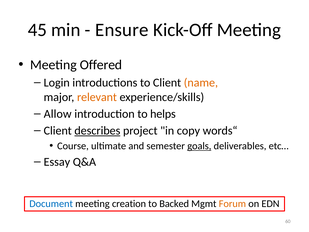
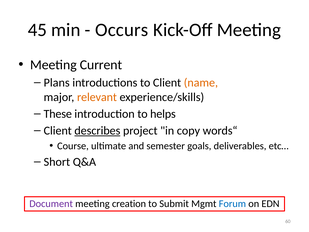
Ensure: Ensure -> Occurs
Offered: Offered -> Current
Login: Login -> Plans
Allow: Allow -> These
goals underline: present -> none
Essay: Essay -> Short
Document colour: blue -> purple
Backed: Backed -> Submit
Forum colour: orange -> blue
